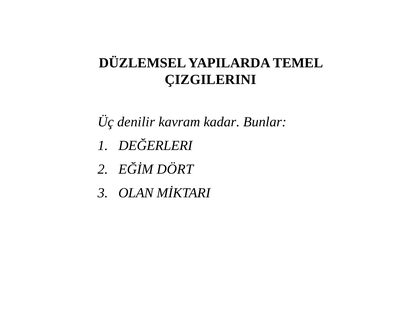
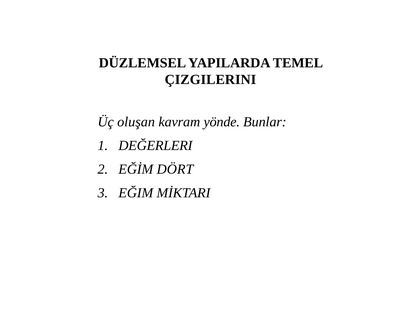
denilir: denilir -> oluşan
kadar: kadar -> yönde
OLAN: OLAN -> EĞIM
